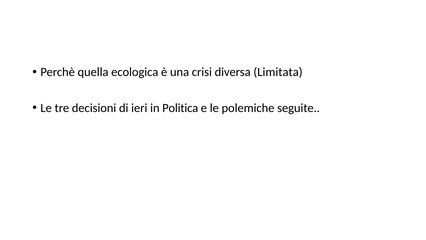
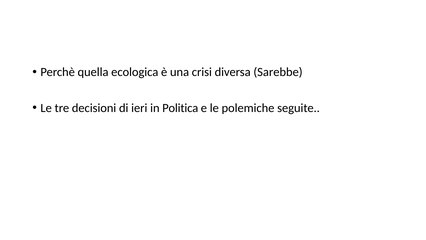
Limitata: Limitata -> Sarebbe
